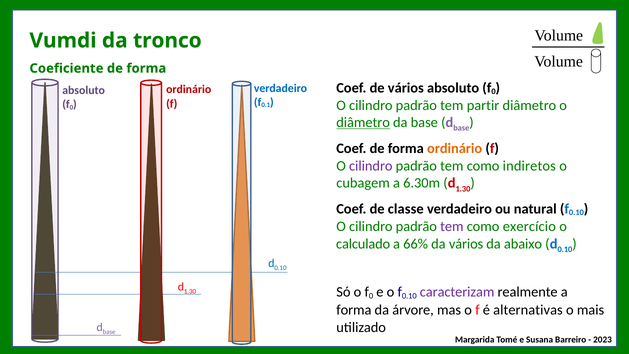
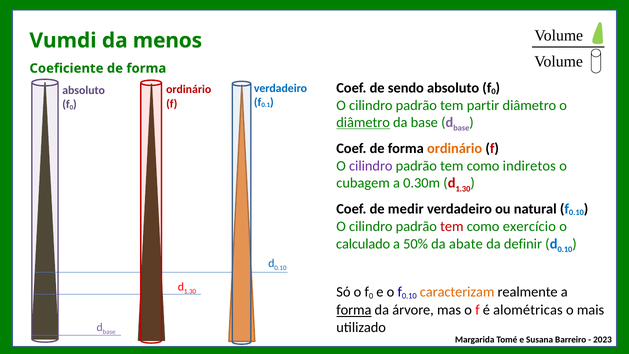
tronco: tronco -> menos
de vários: vários -> sendo
6.30m: 6.30m -> 0.30m
classe: classe -> medir
tem at (452, 227) colour: purple -> red
66%: 66% -> 50%
da vários: vários -> abate
abaixo: abaixo -> definir
caracterizam colour: purple -> orange
forma at (354, 310) underline: none -> present
alternativas: alternativas -> alométricas
